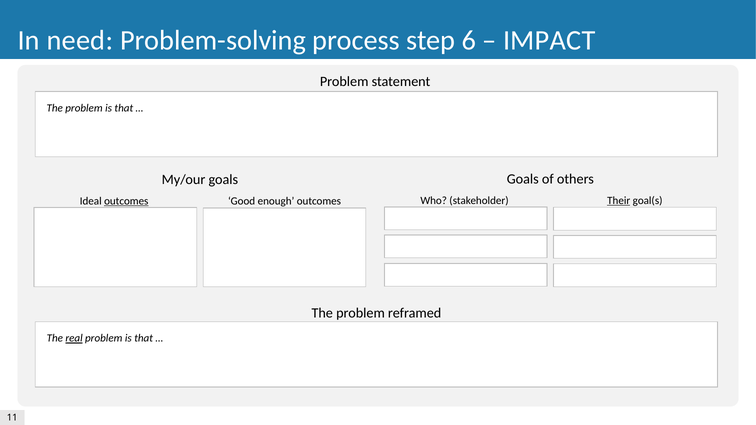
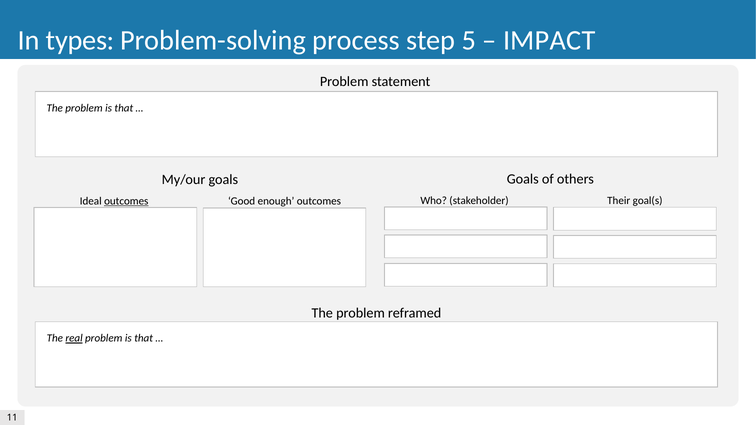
need: need -> types
6: 6 -> 5
Their underline: present -> none
